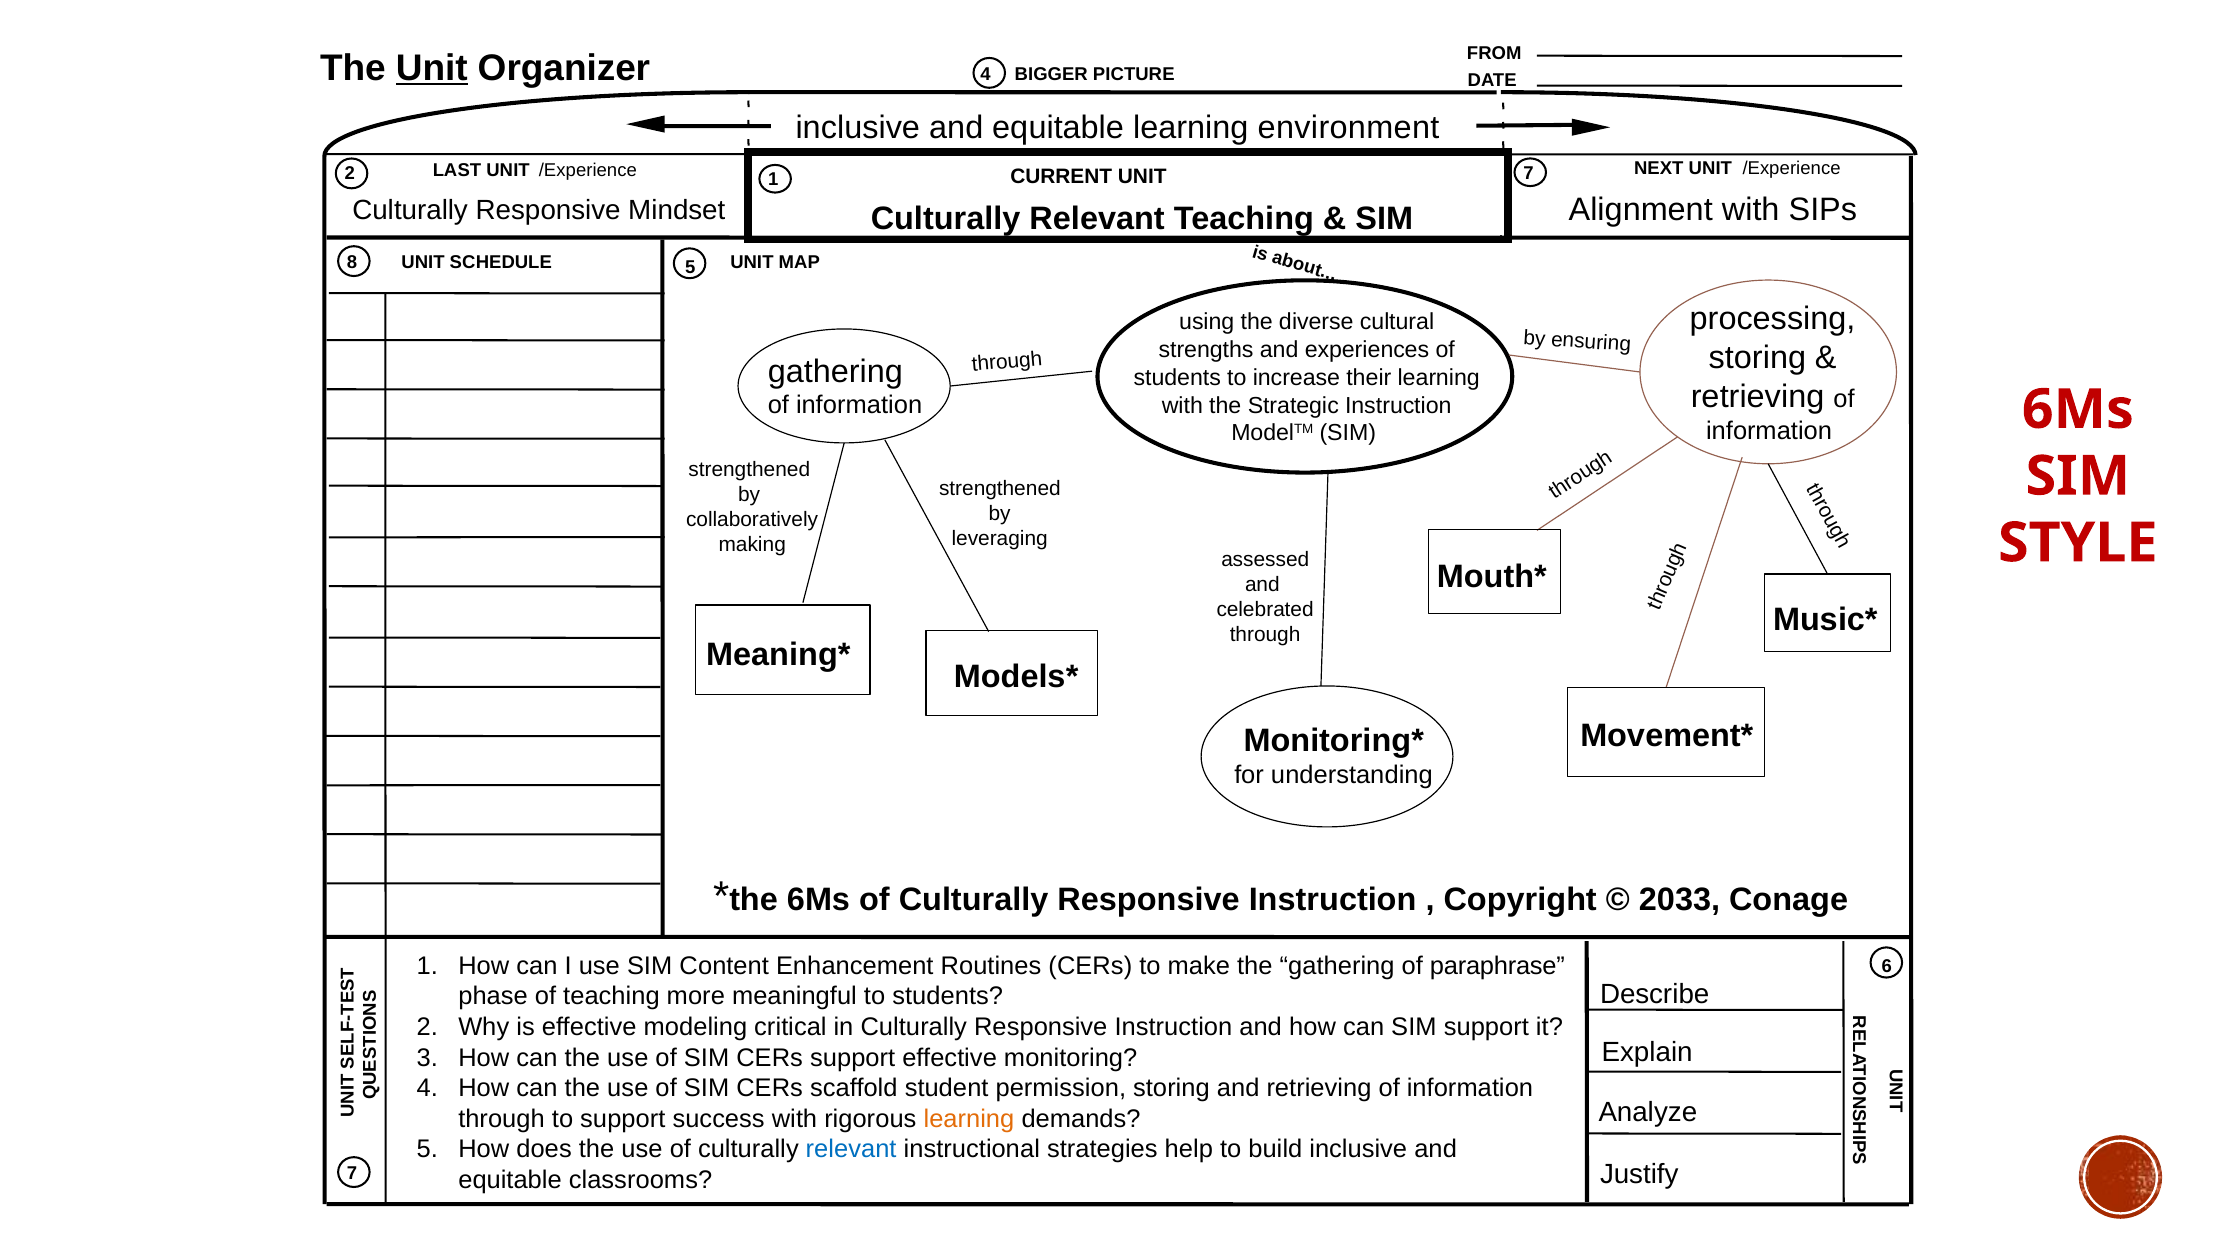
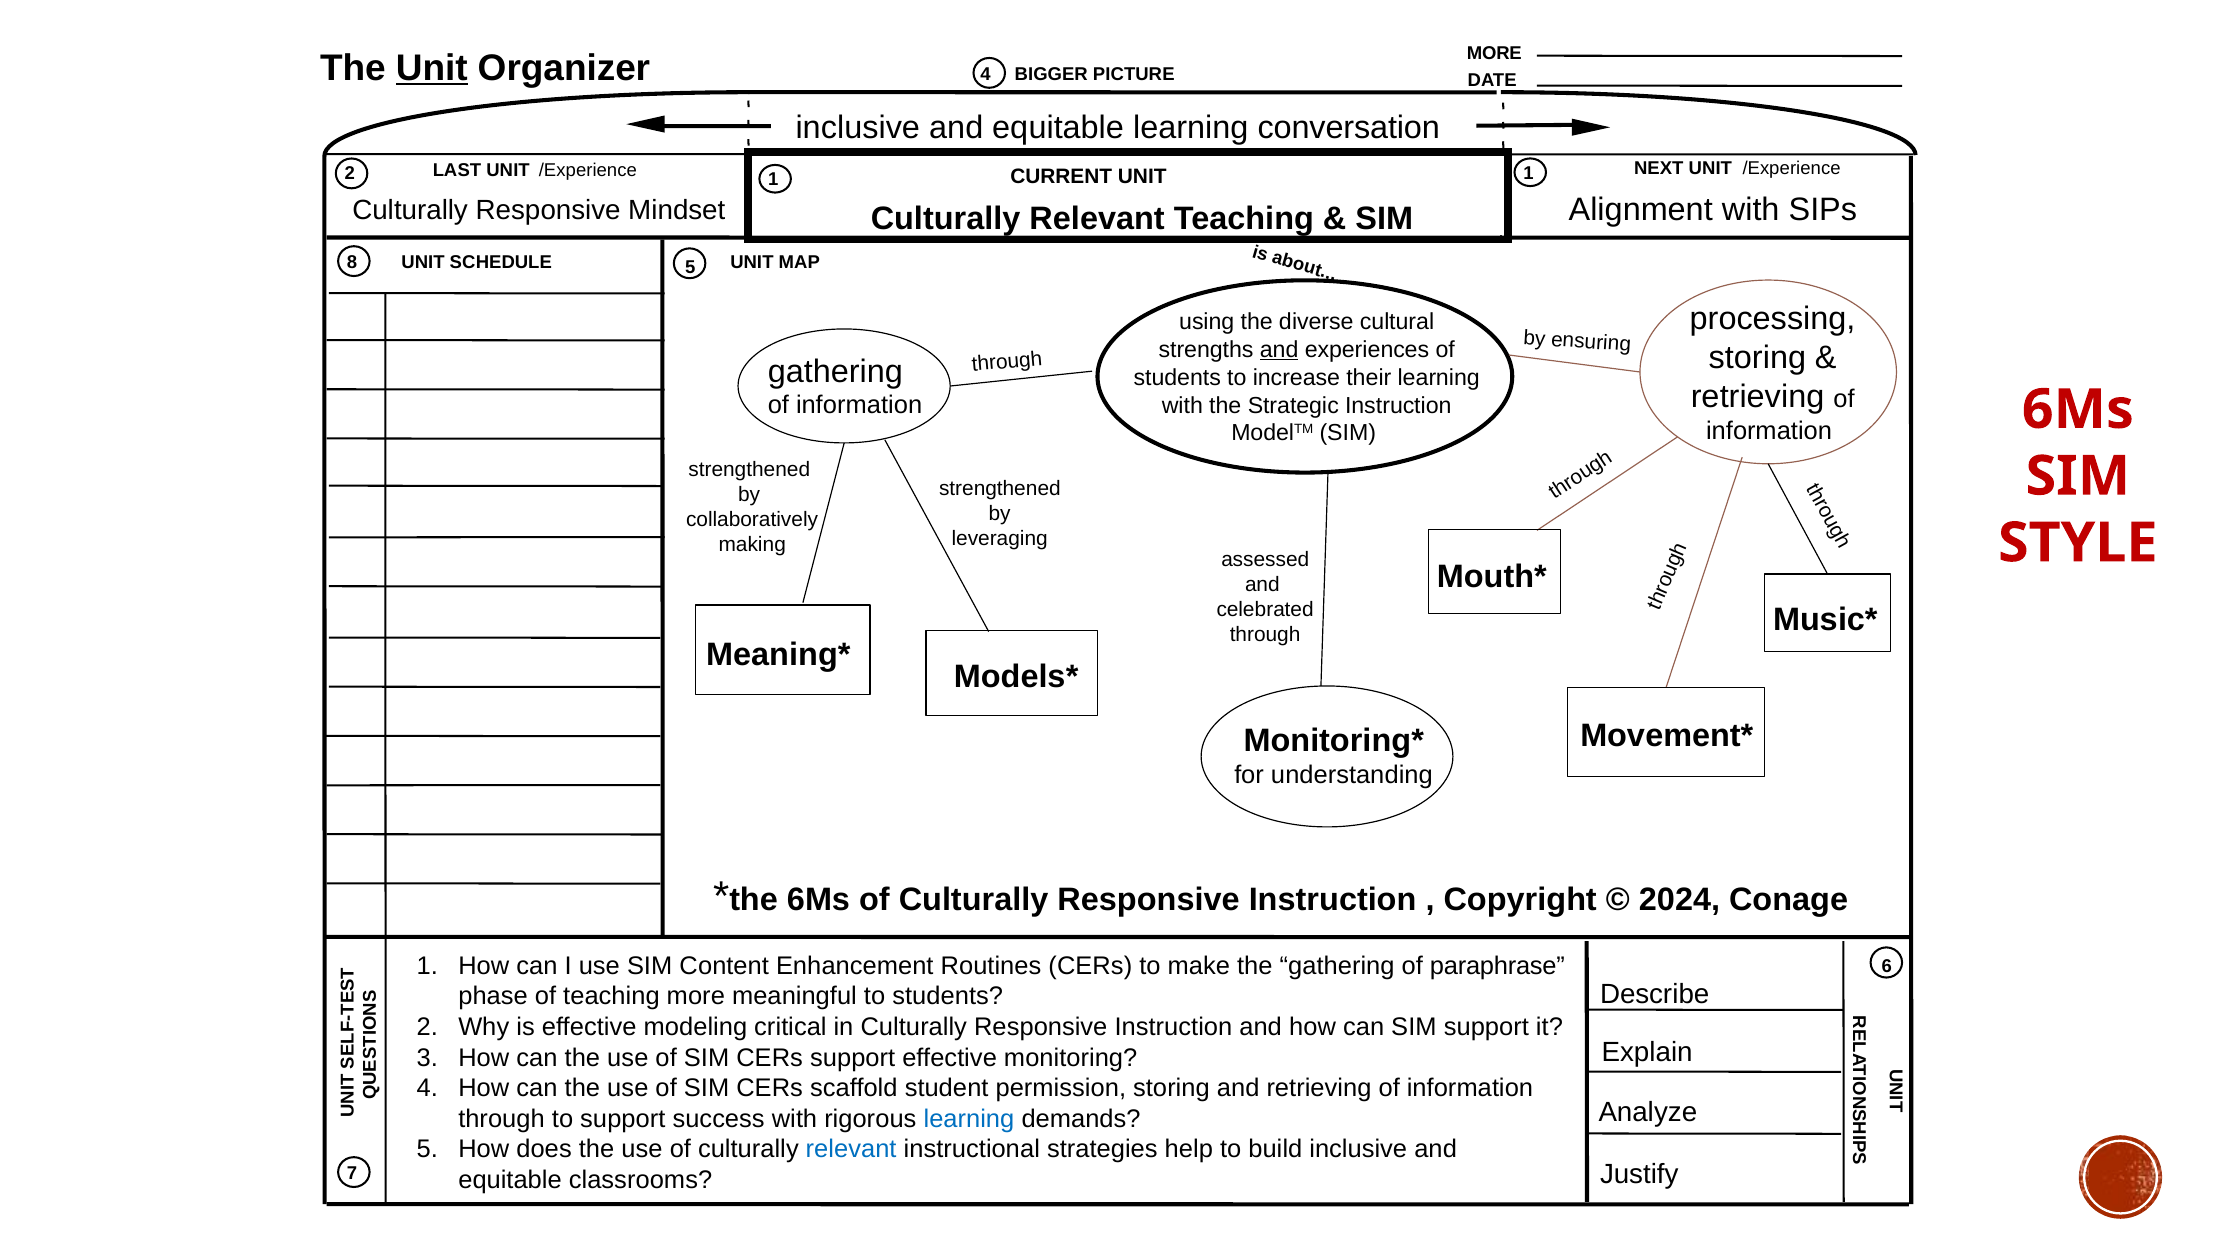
FROM at (1494, 53): FROM -> MORE
environment: environment -> conversation
1 7: 7 -> 1
and at (1279, 350) underline: none -> present
2033: 2033 -> 2024
learning at (969, 1119) colour: orange -> blue
